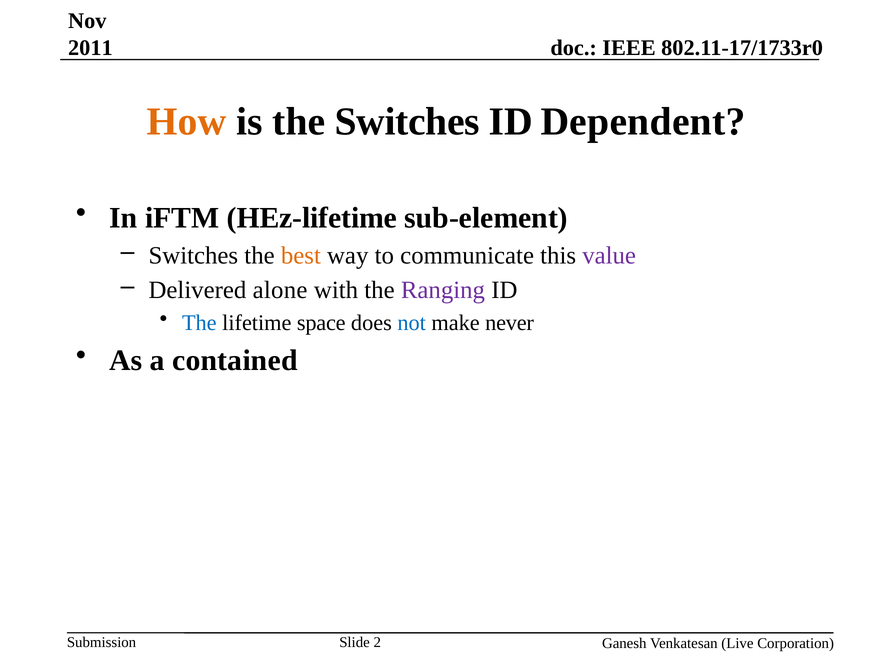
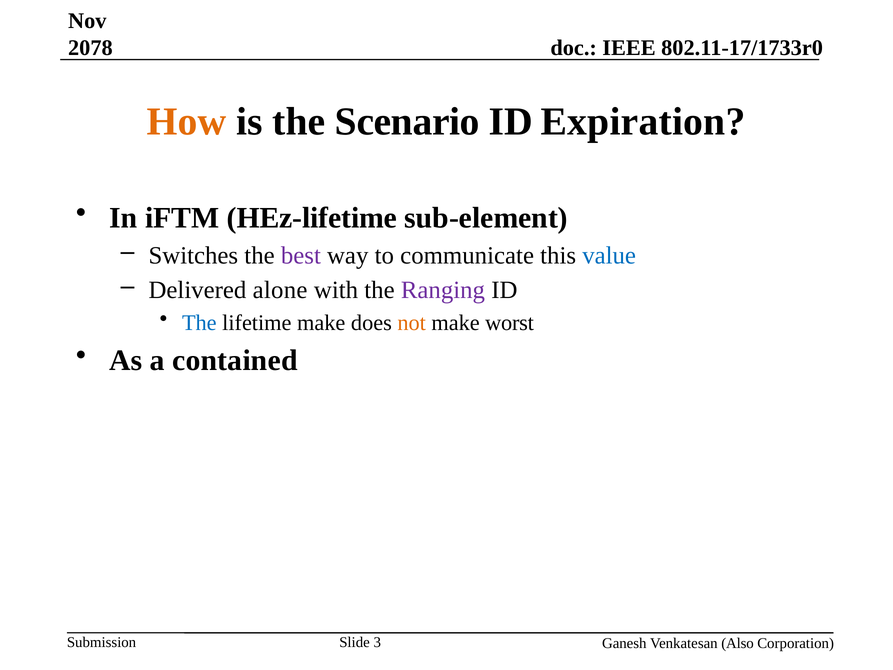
2011: 2011 -> 2078
the Switches: Switches -> Scenario
Dependent: Dependent -> Expiration
best colour: orange -> purple
value colour: purple -> blue
lifetime space: space -> make
not colour: blue -> orange
never: never -> worst
2: 2 -> 3
Live: Live -> Also
